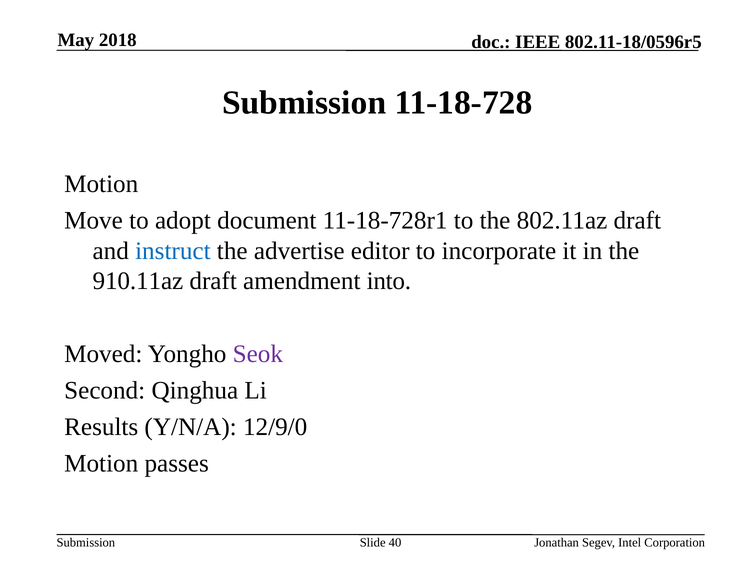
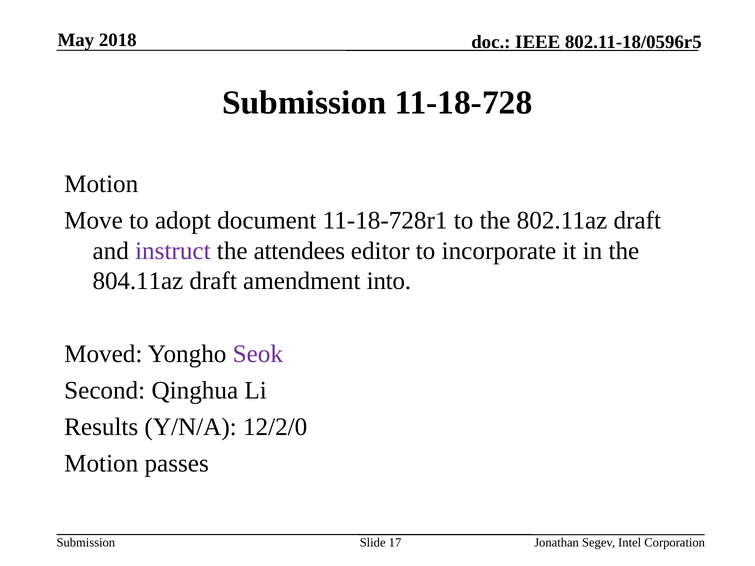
instruct colour: blue -> purple
advertise: advertise -> attendees
910.11az: 910.11az -> 804.11az
12/9/0: 12/9/0 -> 12/2/0
40: 40 -> 17
